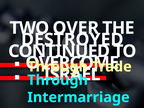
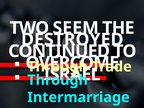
OVER: OVER -> SEEM
